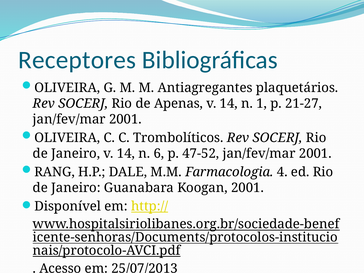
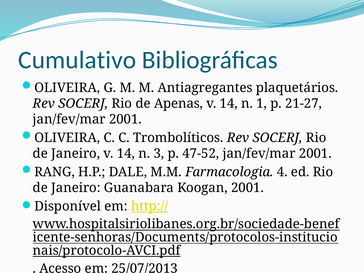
Receptores: Receptores -> Cumulativo
6: 6 -> 3
